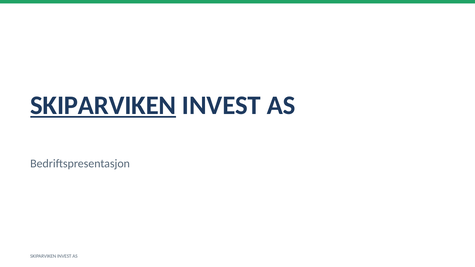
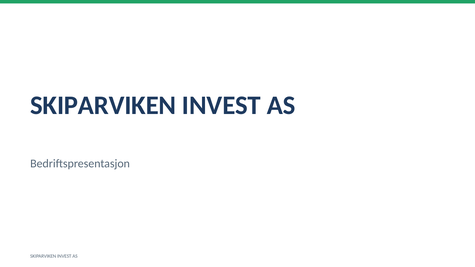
SKIPARVIKEN at (103, 105) underline: present -> none
